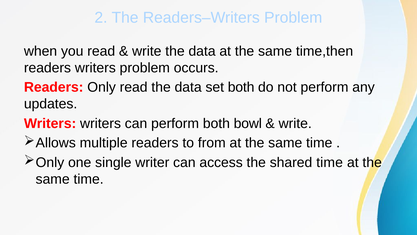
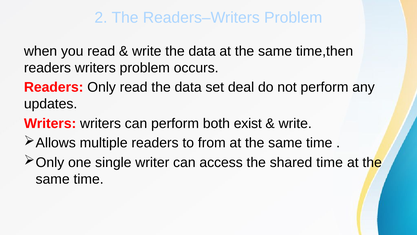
set both: both -> deal
bowl: bowl -> exist
